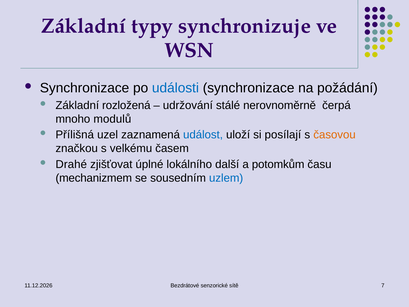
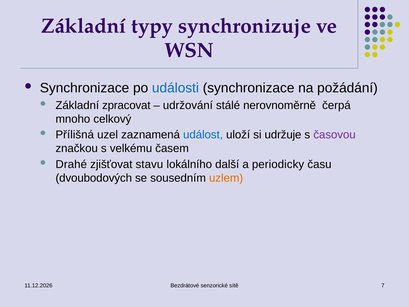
rozložená: rozložená -> zpracovat
modulů: modulů -> celkový
posílají: posílají -> udržuje
časovou colour: orange -> purple
úplné: úplné -> stavu
potomkům: potomkům -> periodicky
mechanizmem: mechanizmem -> dvoubodových
uzlem colour: blue -> orange
